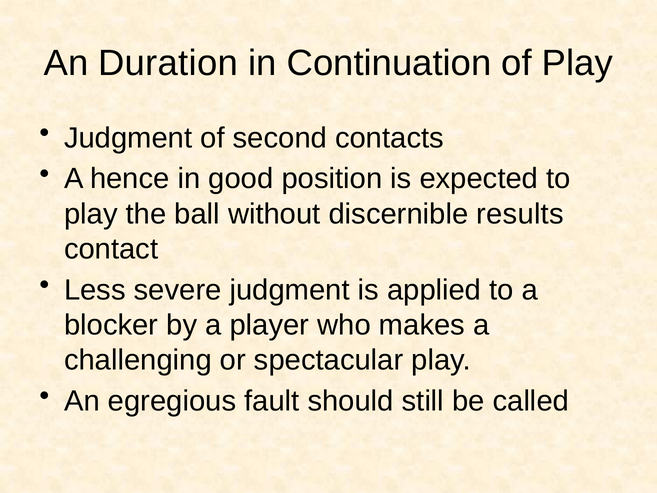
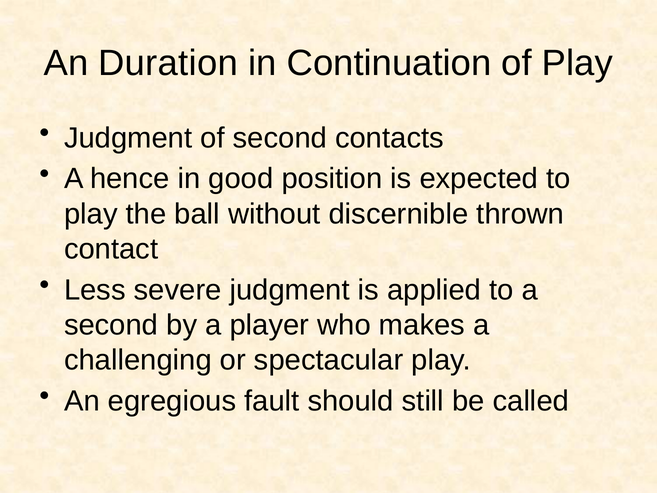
results: results -> thrown
blocker at (111, 325): blocker -> second
